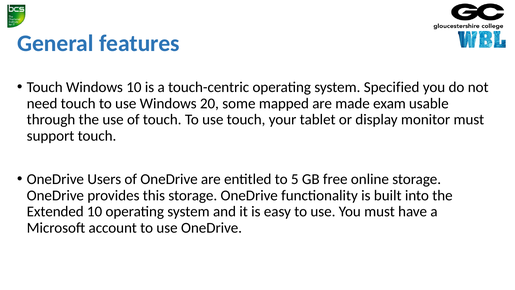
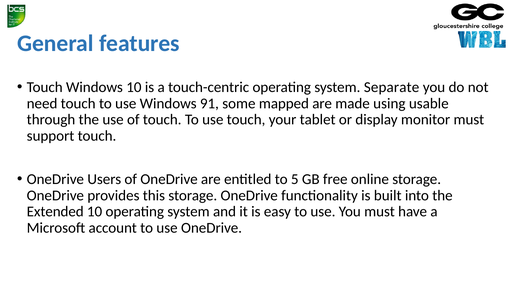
Specified: Specified -> Separate
20: 20 -> 91
exam: exam -> using
